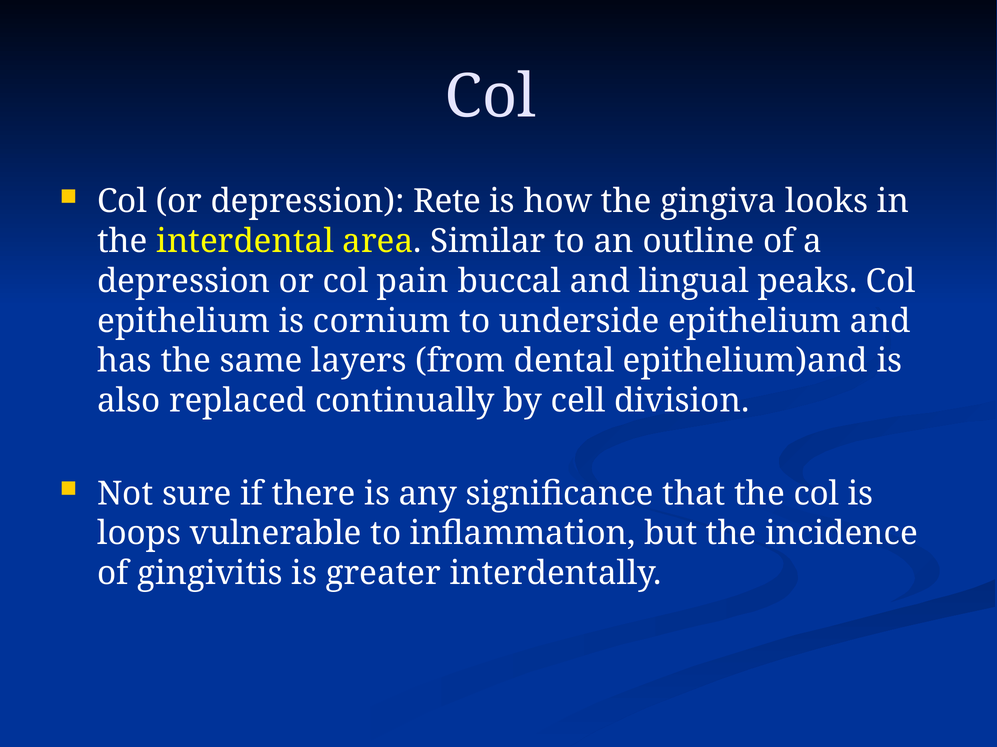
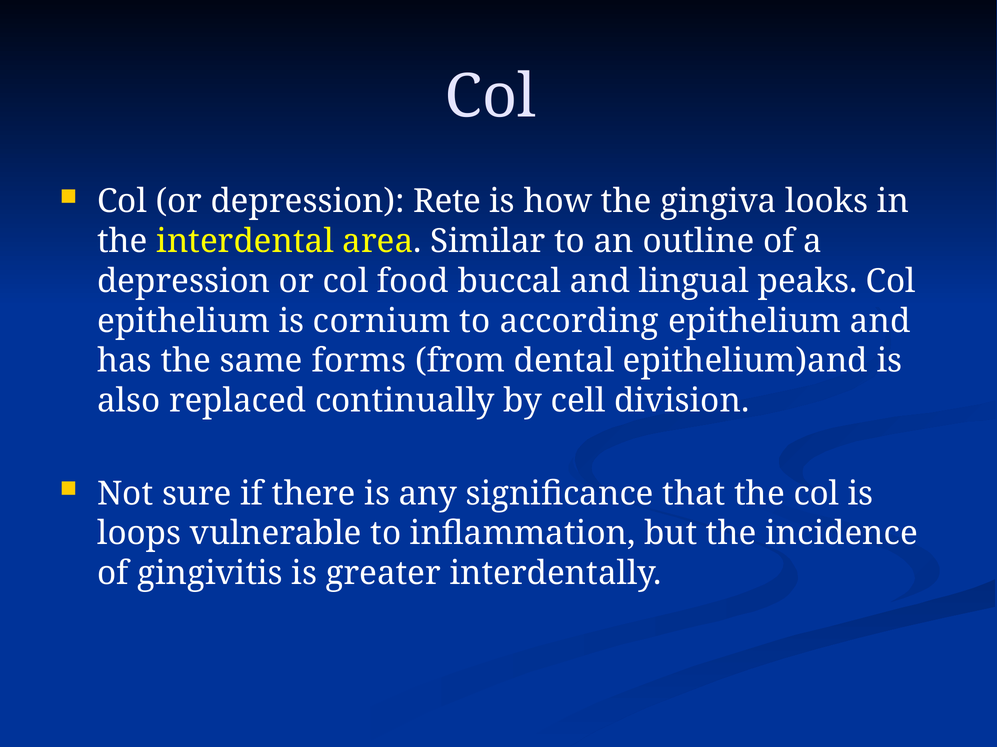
pain: pain -> food
underside: underside -> according
layers: layers -> forms
